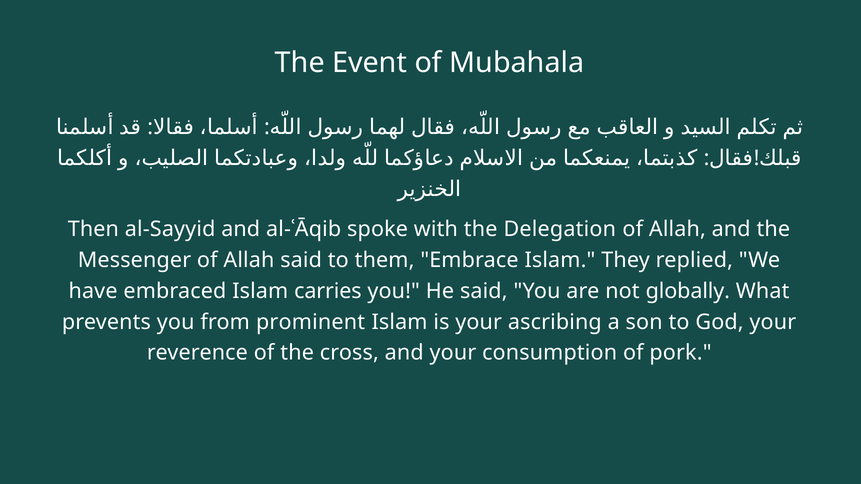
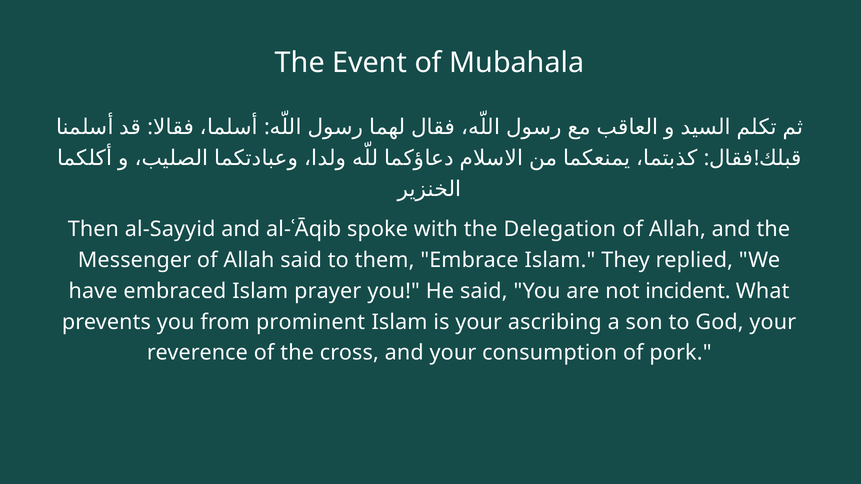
carries: carries -> prayer
globally: globally -> incident
